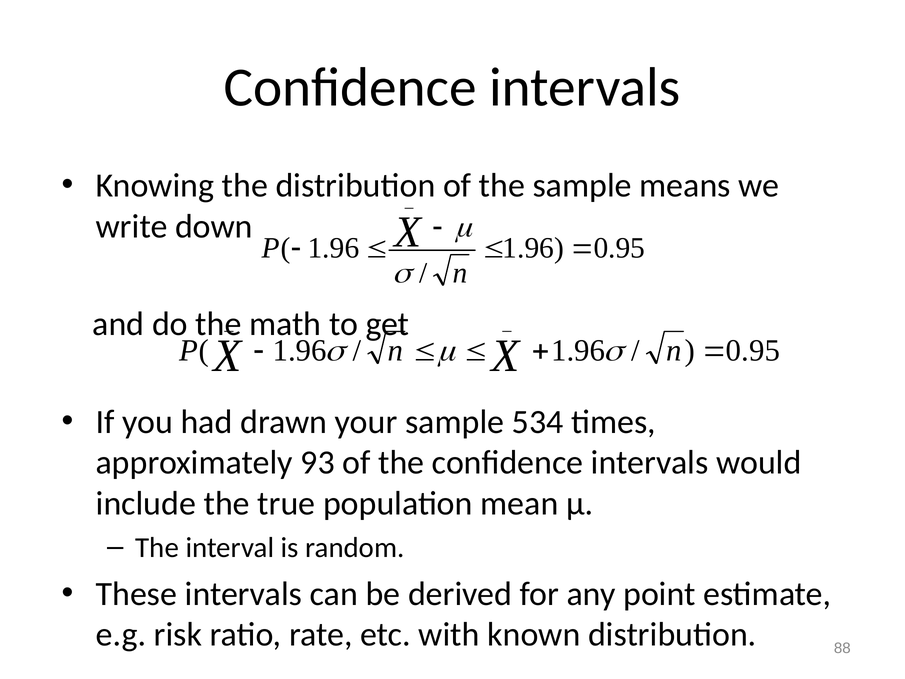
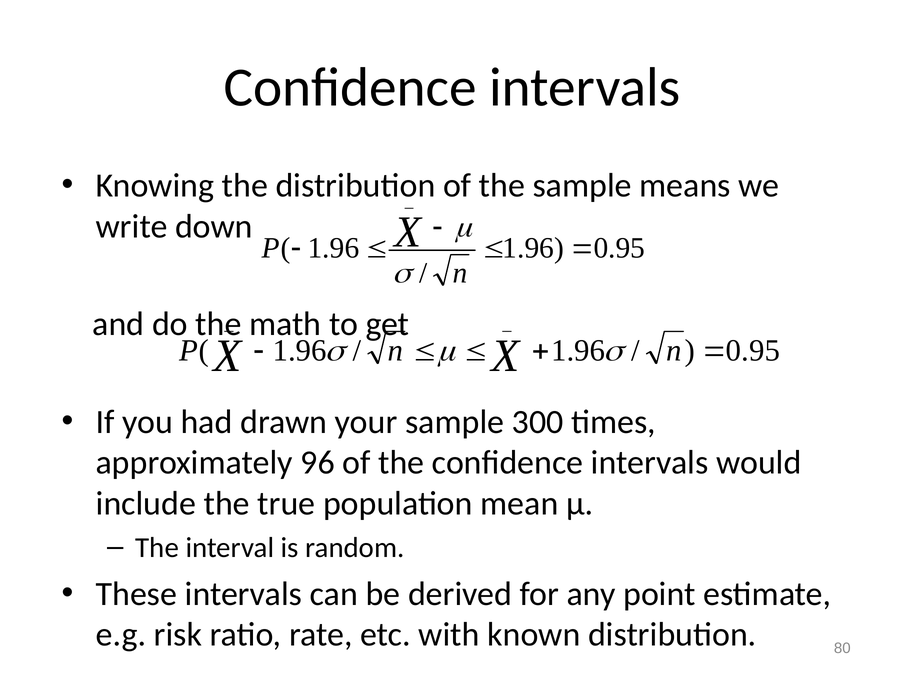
534: 534 -> 300
approximately 93: 93 -> 96
88: 88 -> 80
